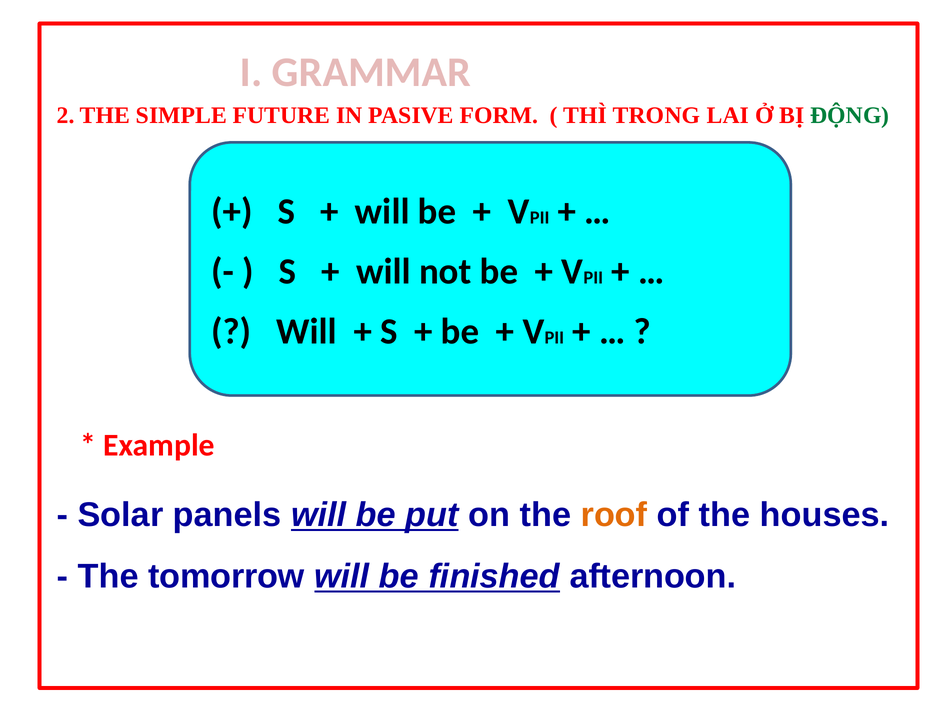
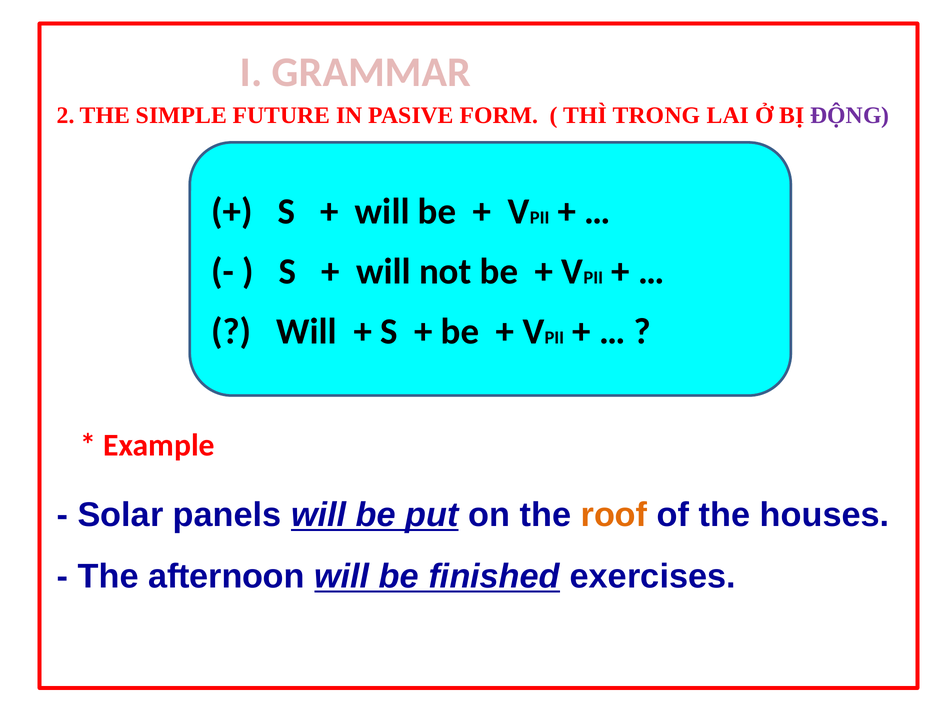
ĐỘNG colour: green -> purple
tomorrow: tomorrow -> afternoon
afternoon: afternoon -> exercises
